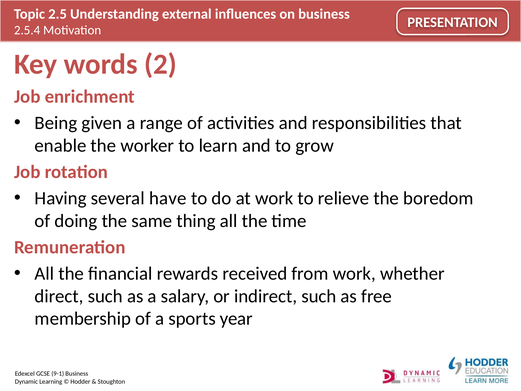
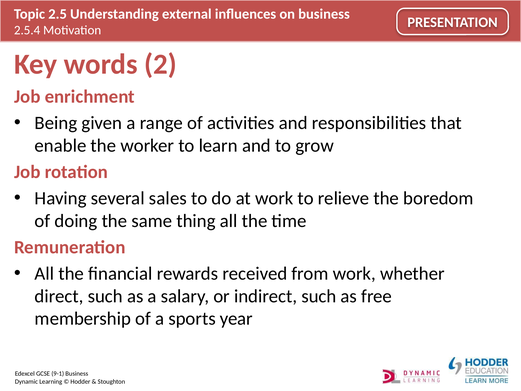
have: have -> sales
